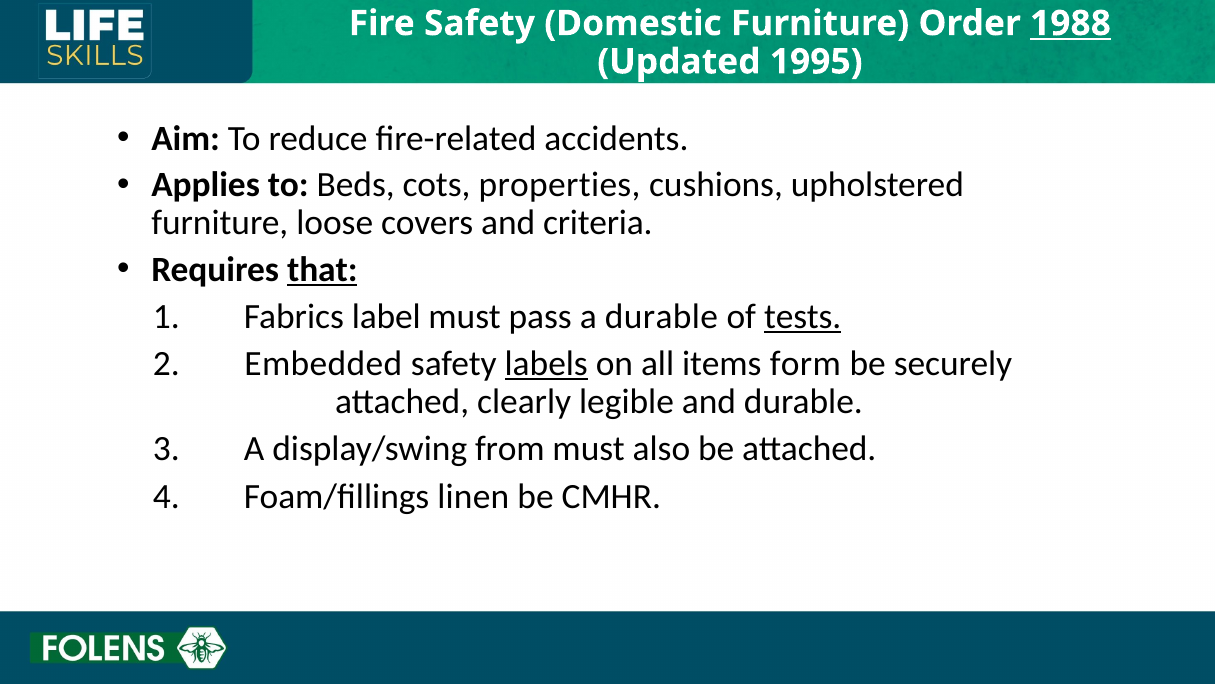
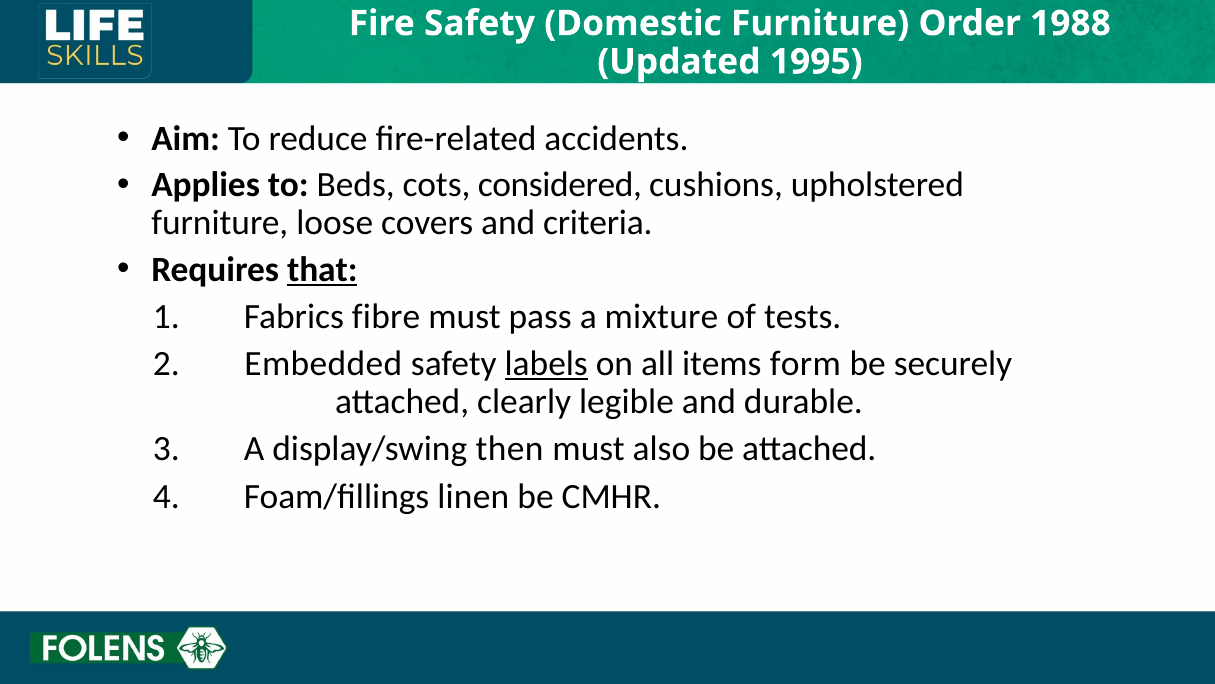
1988 underline: present -> none
properties: properties -> considered
label: label -> fibre
a durable: durable -> mixture
tests underline: present -> none
from: from -> then
